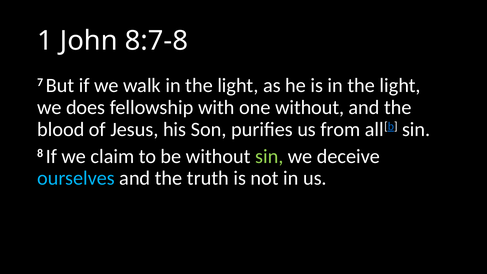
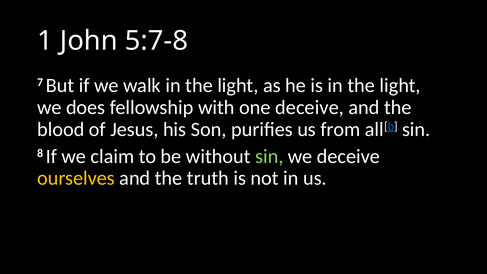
8:7-8: 8:7-8 -> 5:7-8
one without: without -> deceive
ourselves colour: light blue -> yellow
